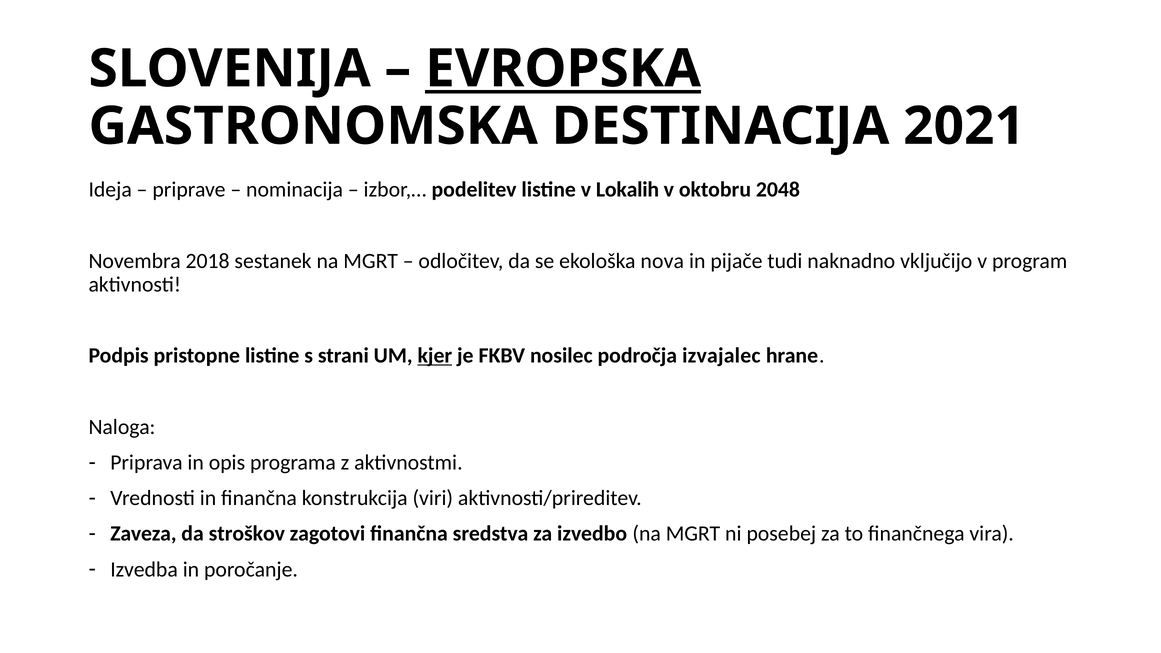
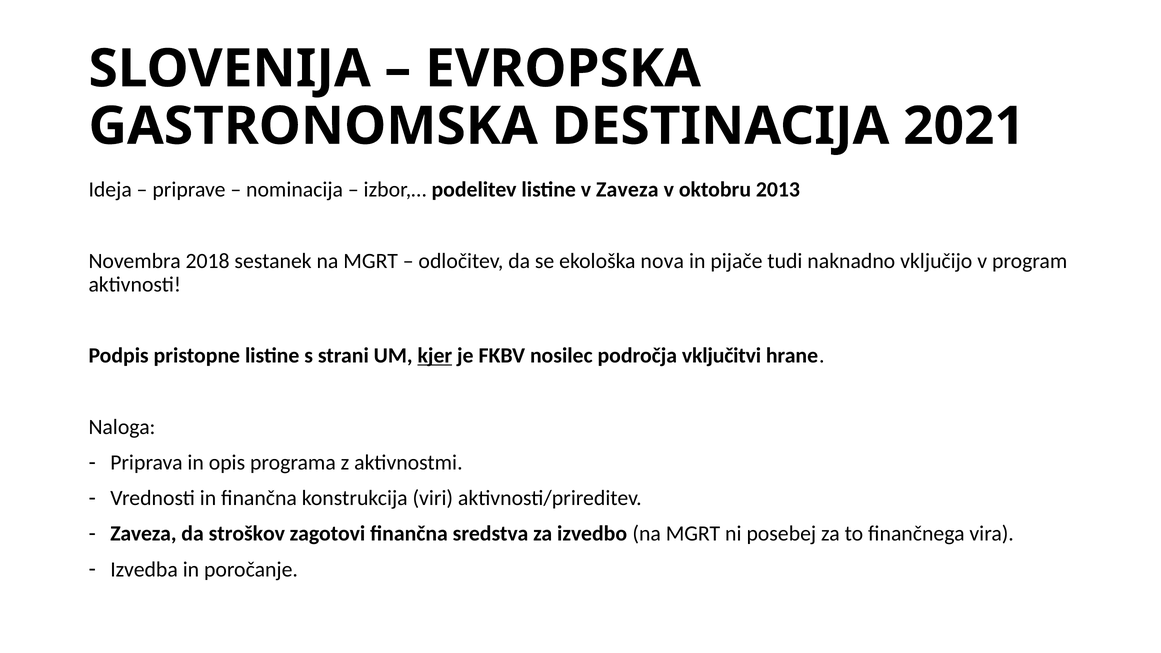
EVROPSKA underline: present -> none
v Lokalih: Lokalih -> Zaveza
2048: 2048 -> 2013
izvajalec: izvajalec -> vključitvi
